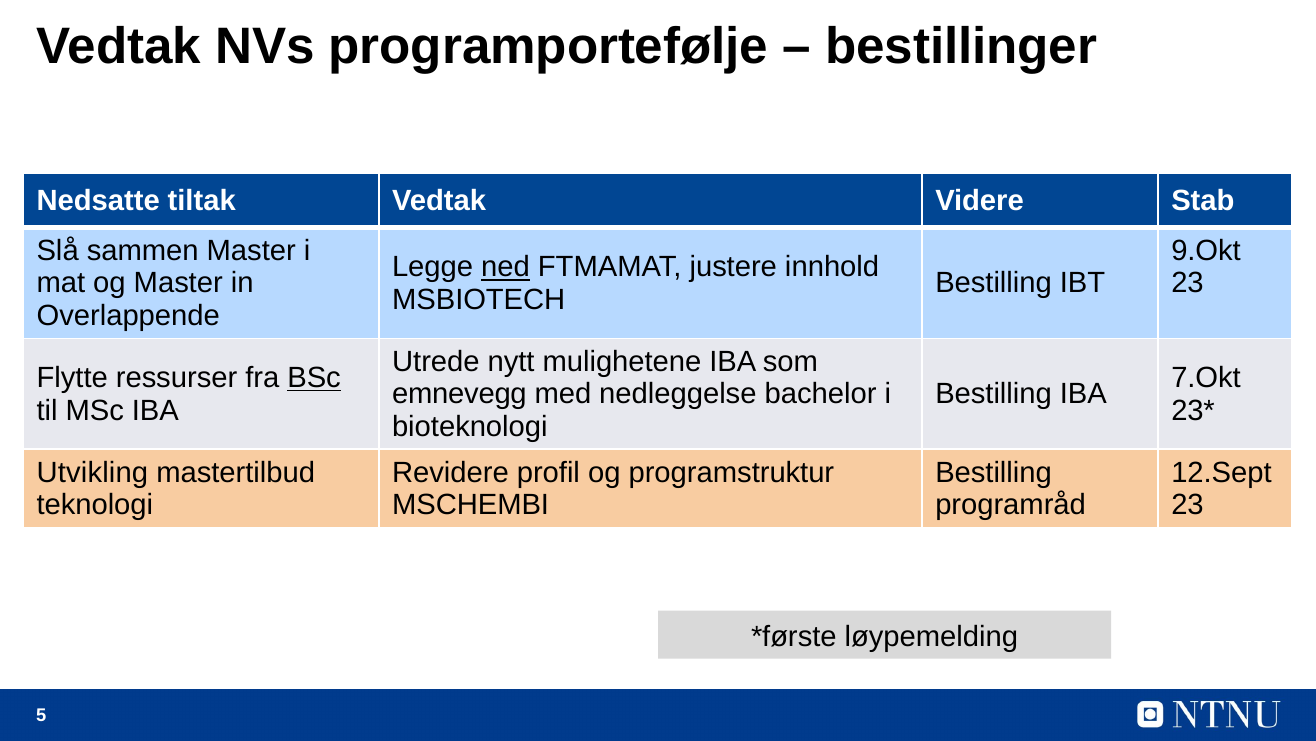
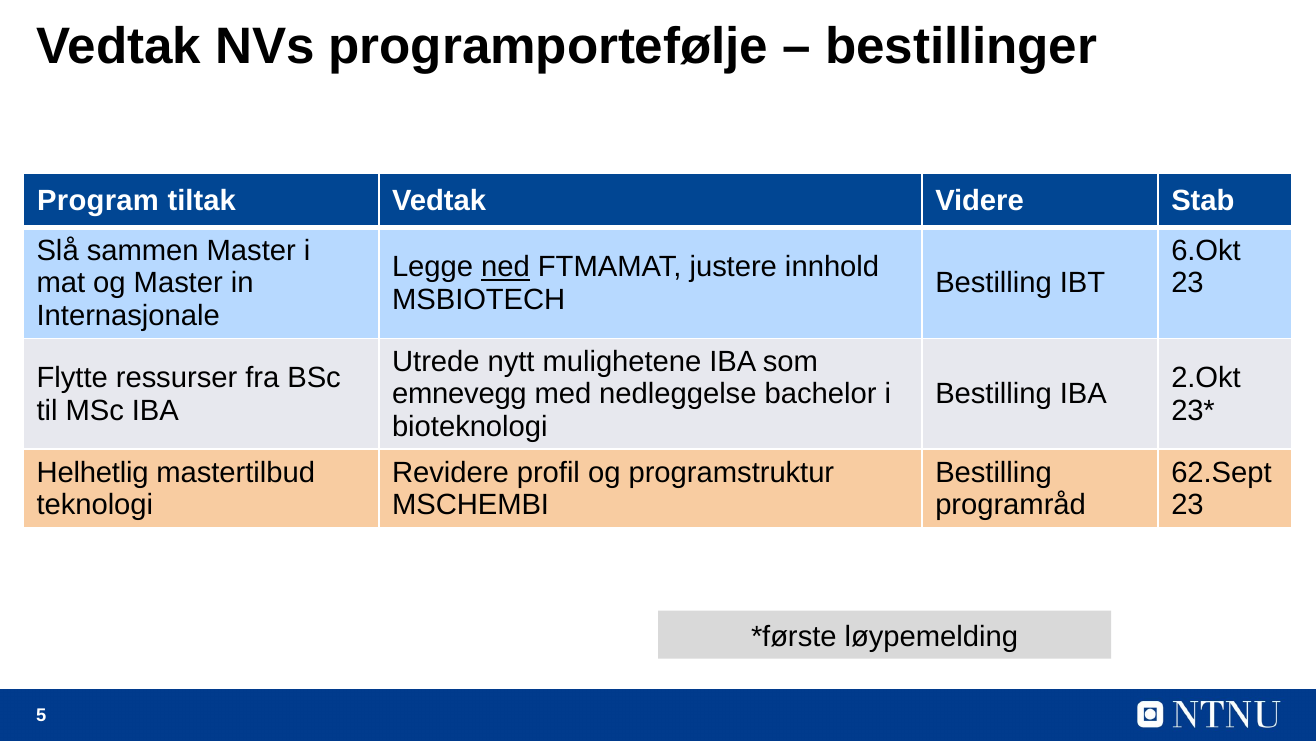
Nedsatte: Nedsatte -> Program
9.Okt: 9.Okt -> 6.Okt
Overlappende: Overlappende -> Internasjonale
BSc underline: present -> none
7.Okt: 7.Okt -> 2.Okt
Utvikling: Utvikling -> Helhetlig
12.Sept: 12.Sept -> 62.Sept
